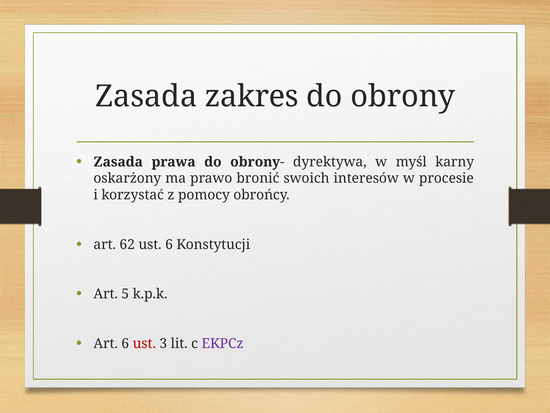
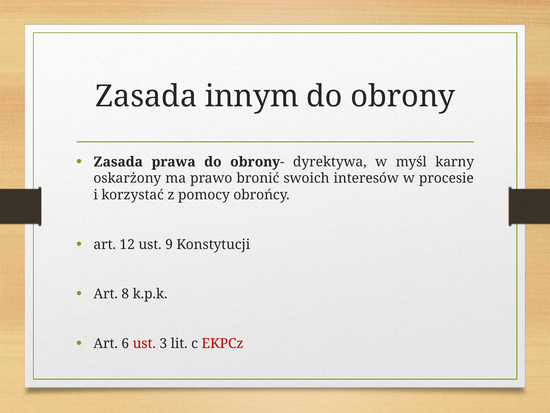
zakres: zakres -> innym
62: 62 -> 12
ust 6: 6 -> 9
5: 5 -> 8
EKPCz colour: purple -> red
